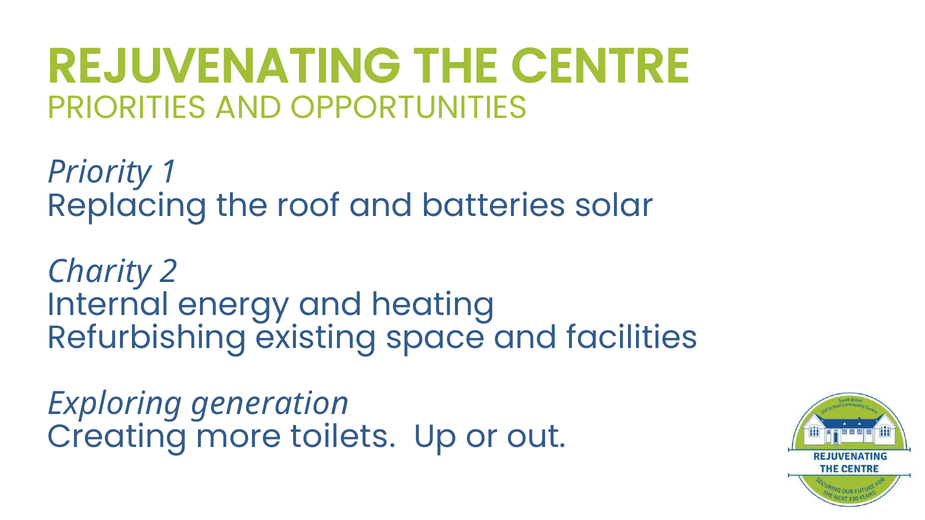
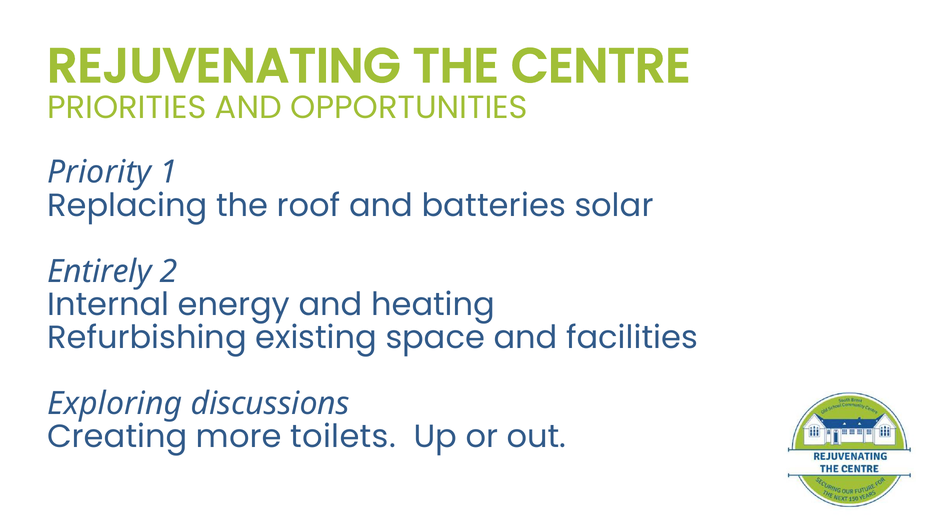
Charity: Charity -> Entirely
generation: generation -> discussions
